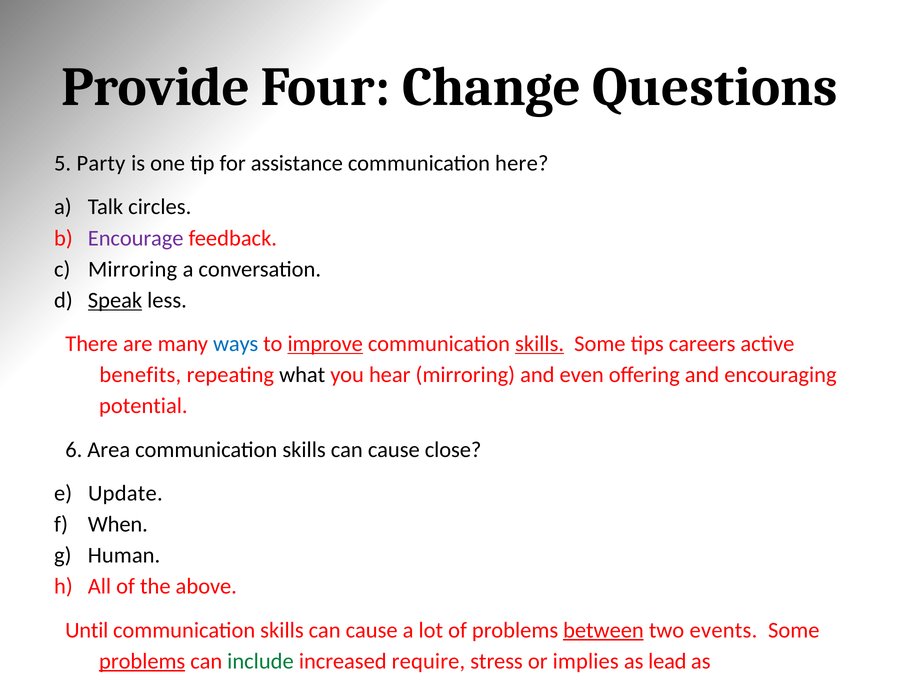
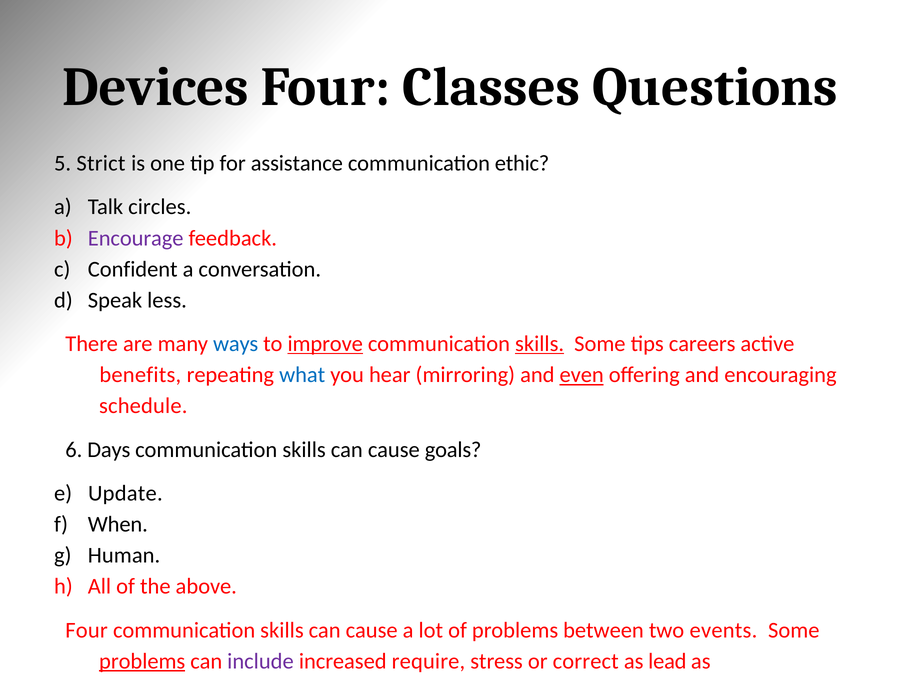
Provide: Provide -> Devices
Change: Change -> Classes
Party: Party -> Strict
here: here -> ethic
Mirroring at (133, 269): Mirroring -> Confident
Speak underline: present -> none
what colour: black -> blue
even underline: none -> present
potential: potential -> schedule
Area: Area -> Days
close: close -> goals
Until at (87, 630): Until -> Four
between underline: present -> none
include colour: green -> purple
implies: implies -> correct
